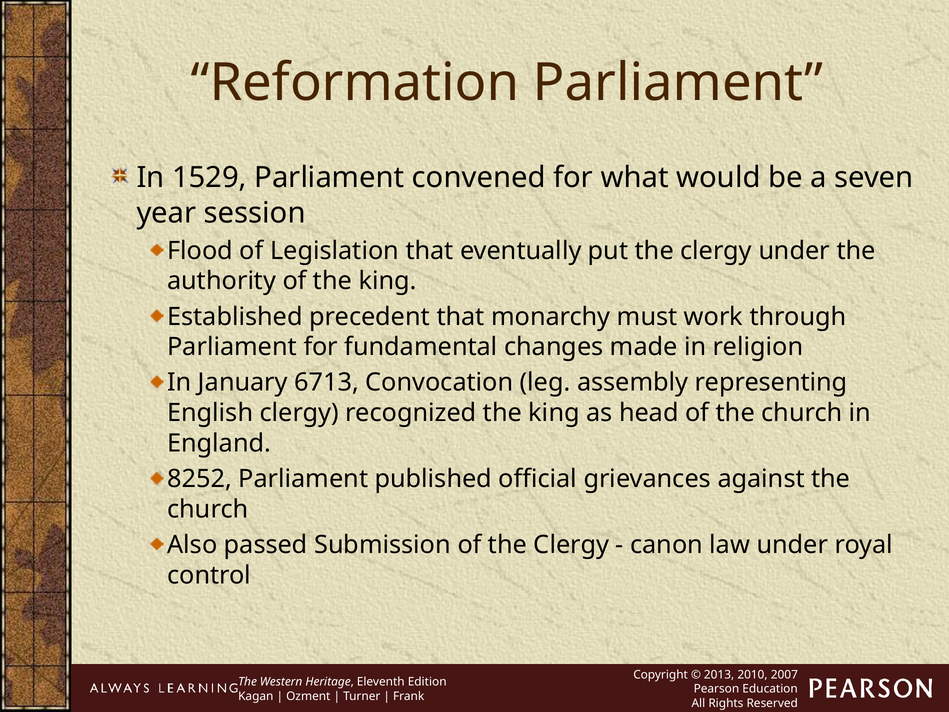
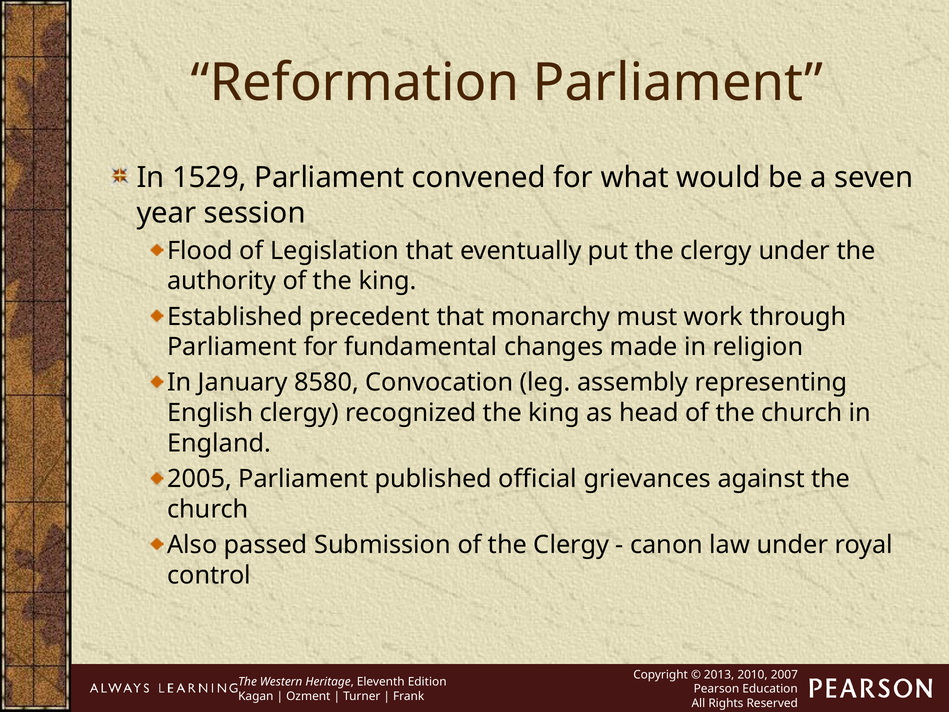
6713: 6713 -> 8580
8252: 8252 -> 2005
